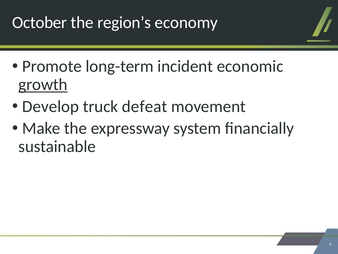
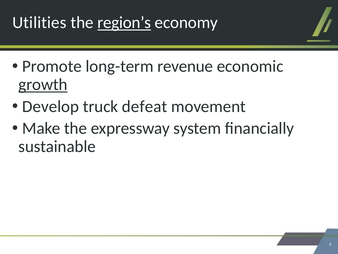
October: October -> Utilities
region’s underline: none -> present
incident: incident -> revenue
